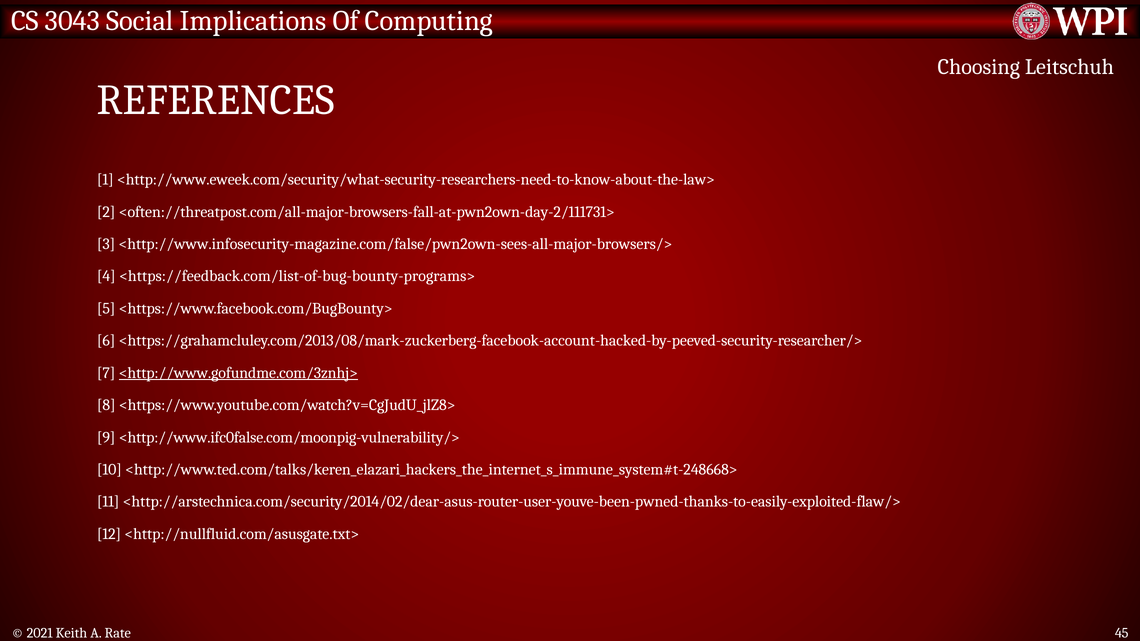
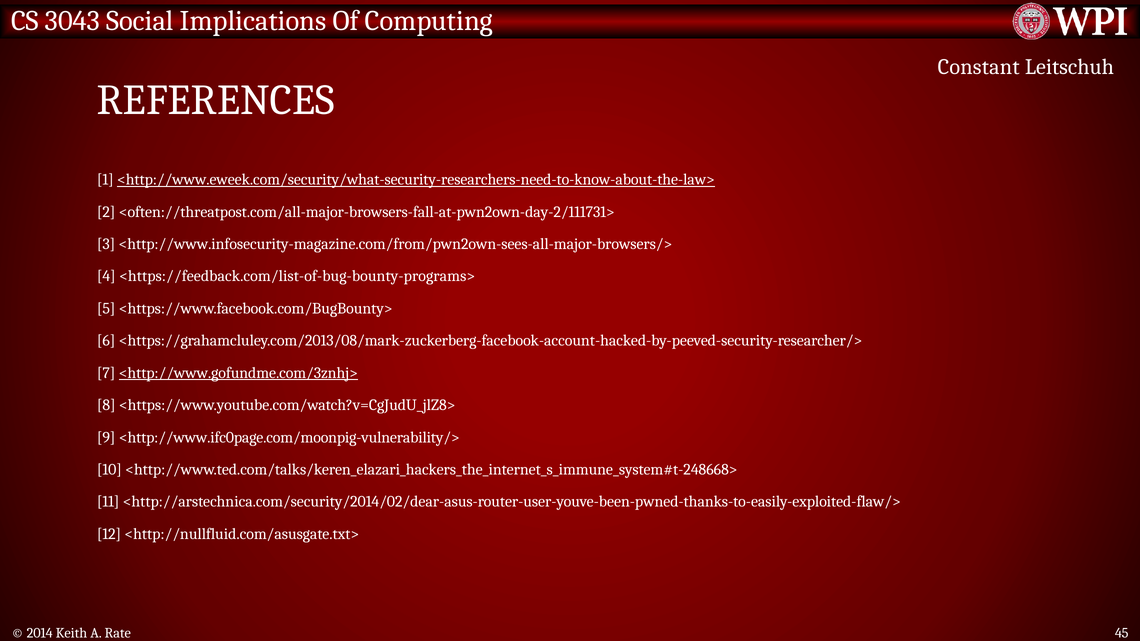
Choosing: Choosing -> Constant
<http://www.eweek.com/security/what-security-researchers-need-to-know-about-the-law> underline: none -> present
<http://www.infosecurity-magazine.com/false/pwn2own-sees-all-major-browsers/>: <http://www.infosecurity-magazine.com/false/pwn2own-sees-all-major-browsers/> -> <http://www.infosecurity-magazine.com/from/pwn2own-sees-all-major-browsers/>
<http://www.ifc0false.com/moonpig-vulnerability/>: <http://www.ifc0false.com/moonpig-vulnerability/> -> <http://www.ifc0page.com/moonpig-vulnerability/>
2021: 2021 -> 2014
